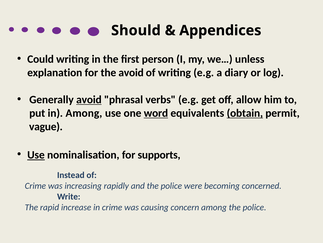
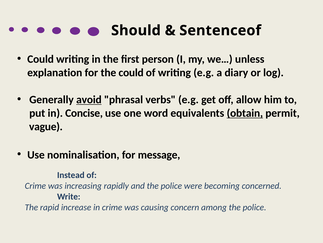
Appendices: Appendices -> Sentenceof
the avoid: avoid -> could
in Among: Among -> Concise
word underline: present -> none
Use at (36, 155) underline: present -> none
supports: supports -> message
